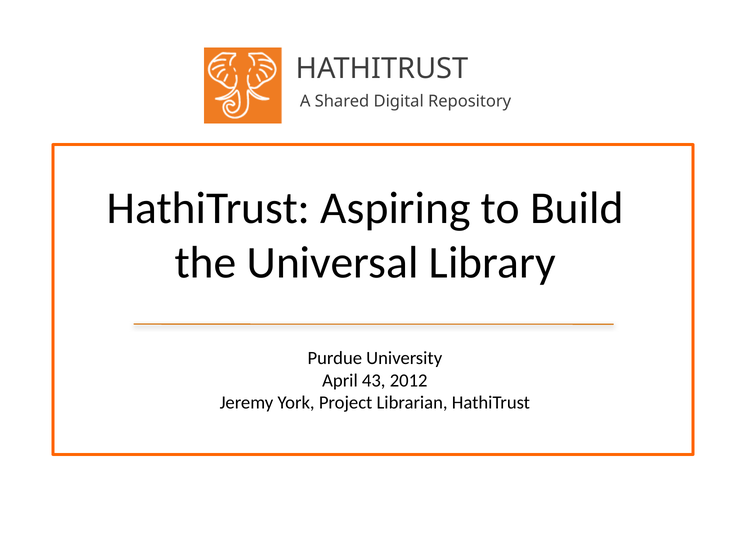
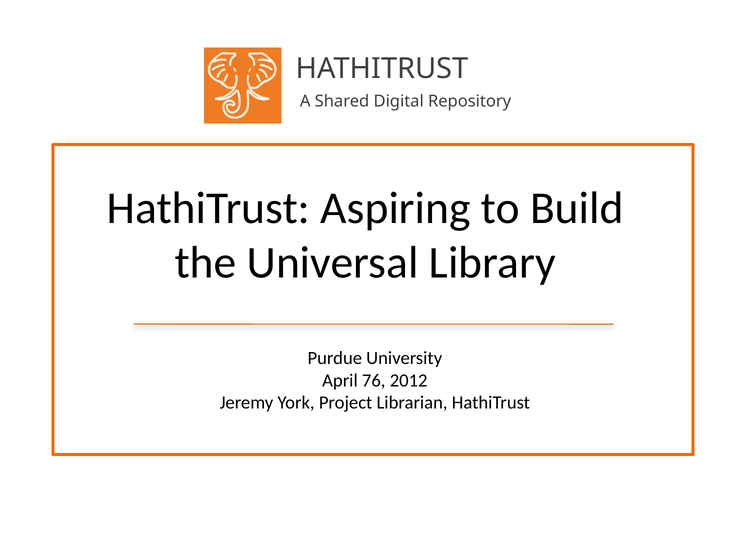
43: 43 -> 76
